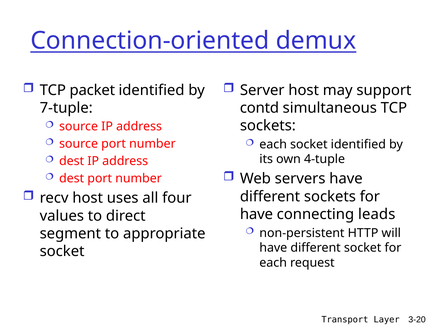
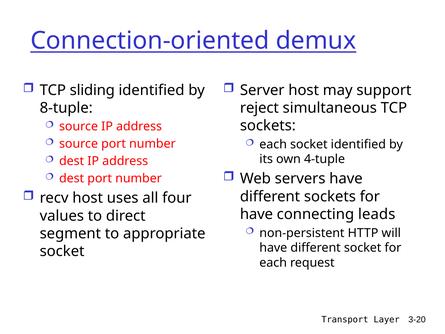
packet: packet -> sliding
7-tuple: 7-tuple -> 8-tuple
contd: contd -> reject
